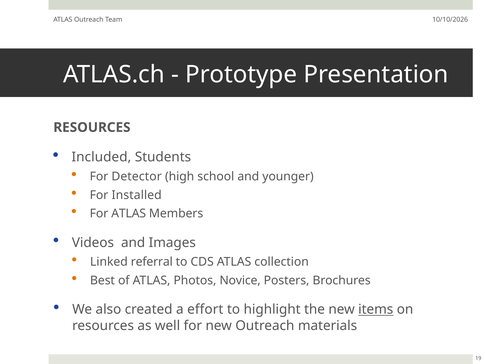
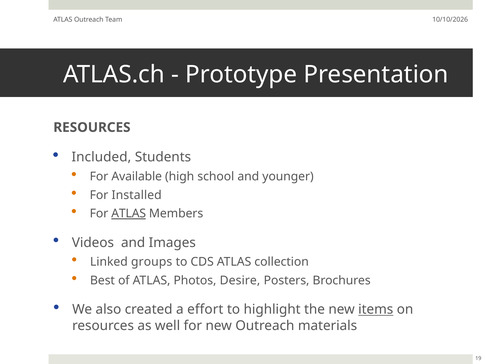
Detector: Detector -> Available
ATLAS at (129, 213) underline: none -> present
referral: referral -> groups
Novice: Novice -> Desire
